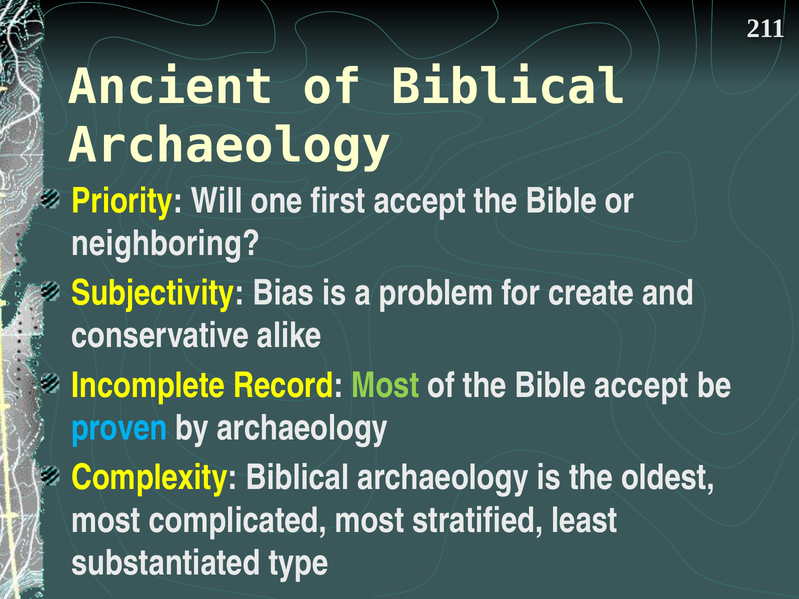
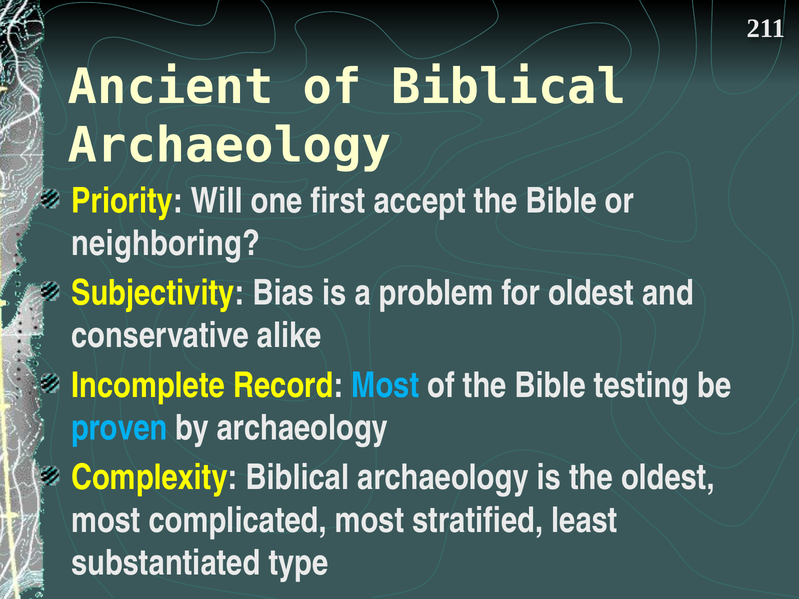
for create: create -> oldest
Most at (385, 386) colour: light green -> light blue
Bible accept: accept -> testing
